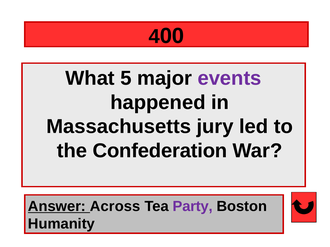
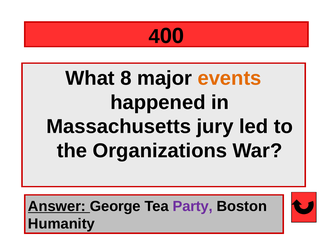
5: 5 -> 8
events colour: purple -> orange
Confederation: Confederation -> Organizations
Across: Across -> George
